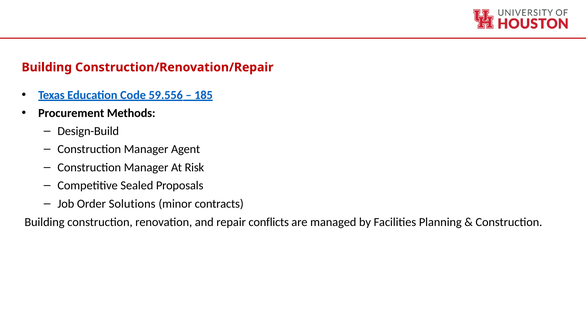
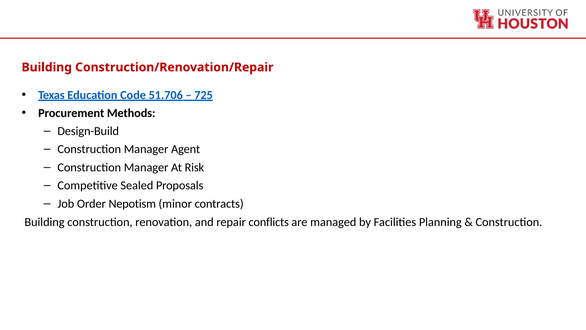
59.556: 59.556 -> 51.706
185: 185 -> 725
Solutions: Solutions -> Nepotism
